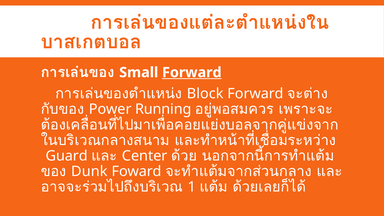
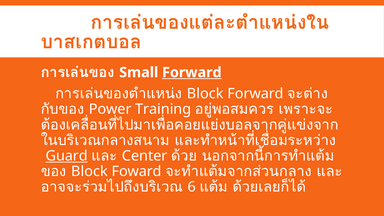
Running: Running -> Training
Guard underline: none -> present
Dunk at (89, 171): Dunk -> Block
1: 1 -> 6
